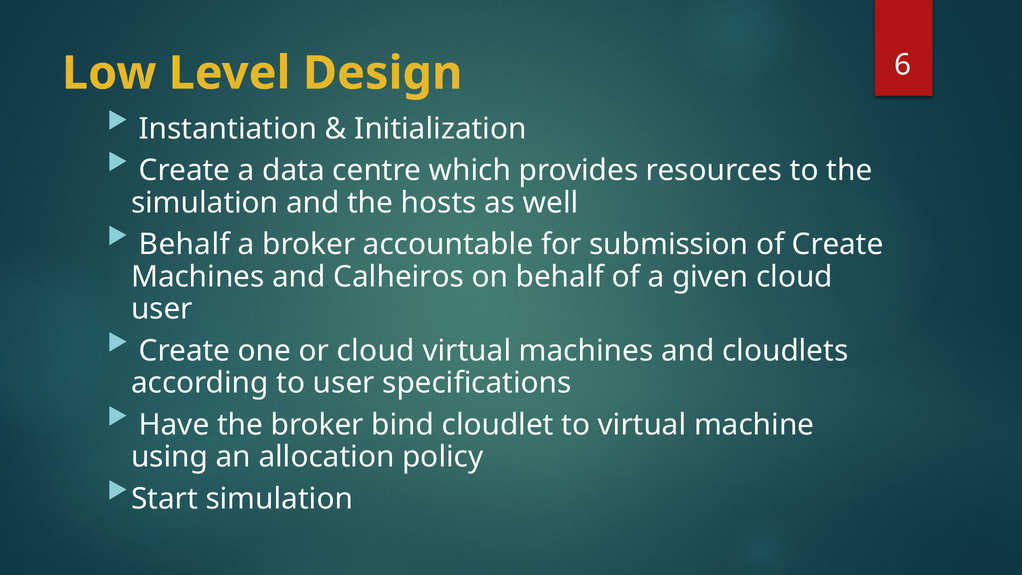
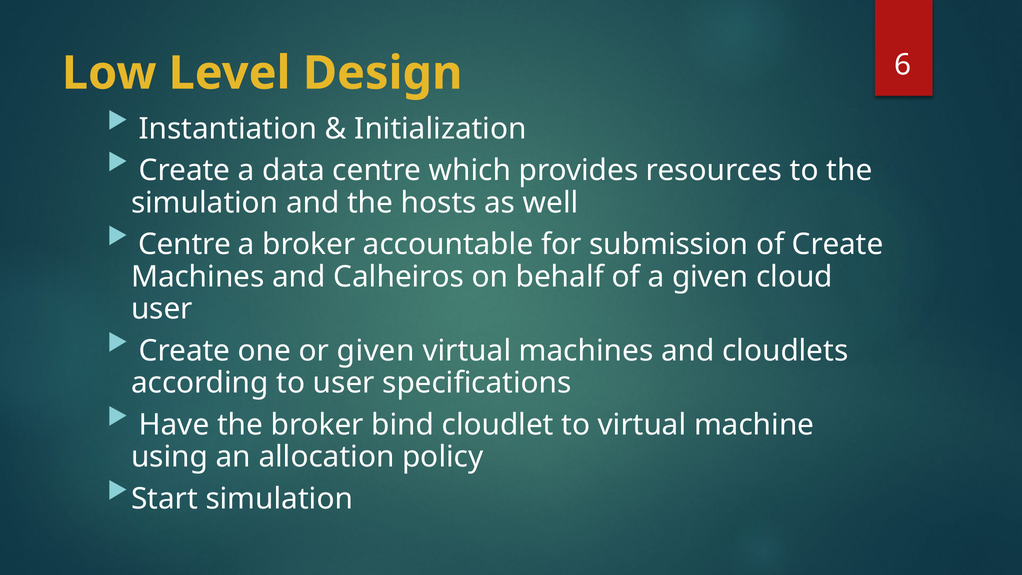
Behalf at (184, 244): Behalf -> Centre
or cloud: cloud -> given
